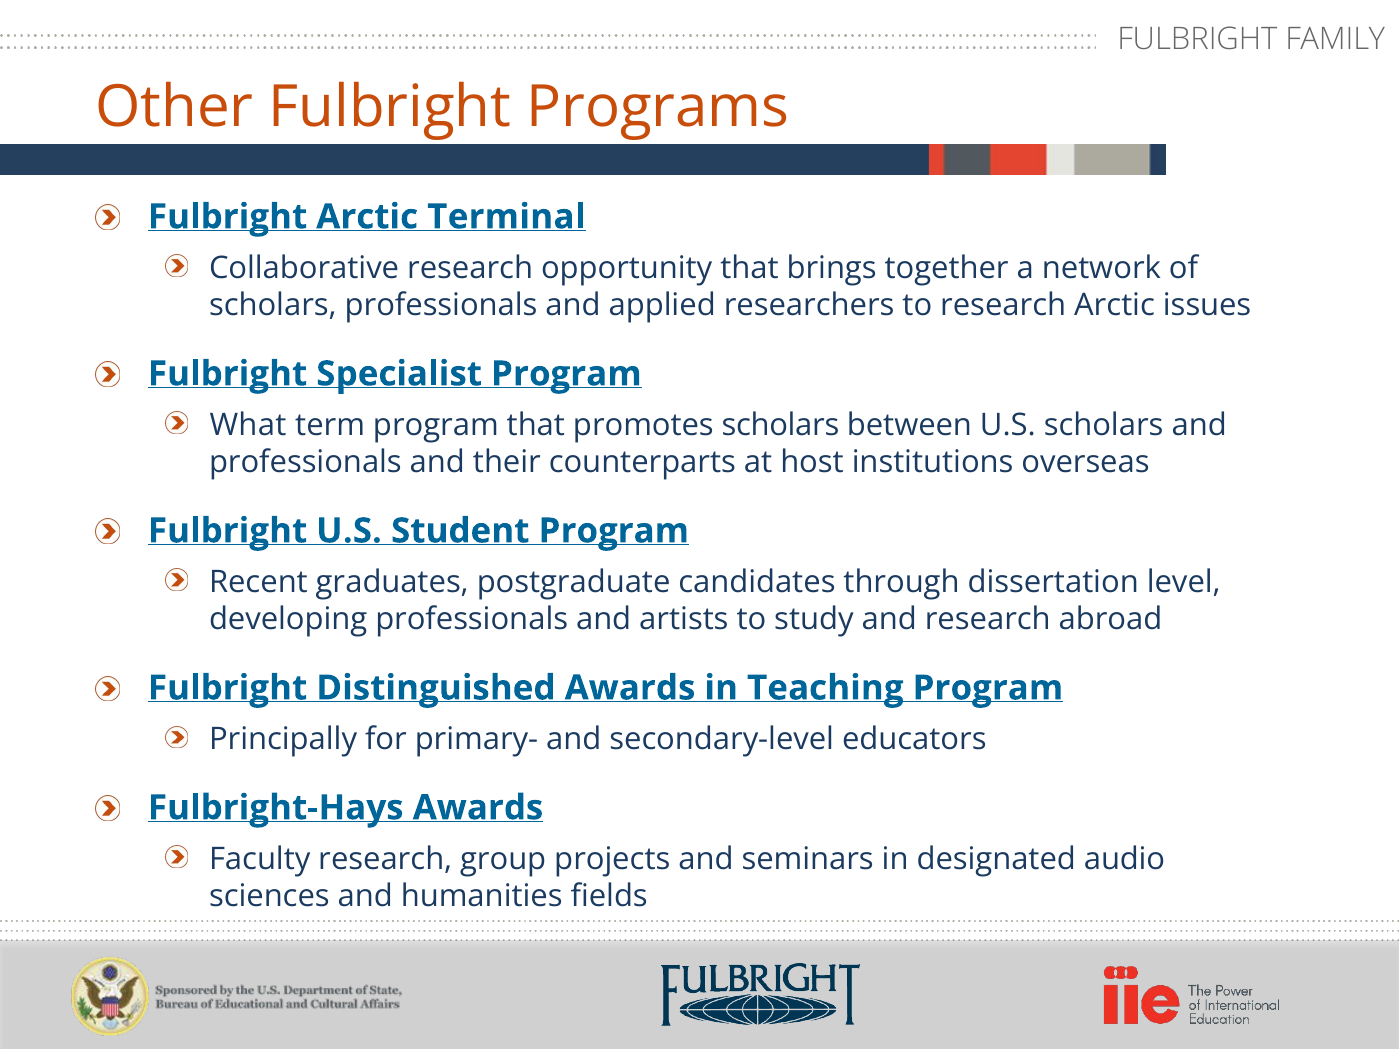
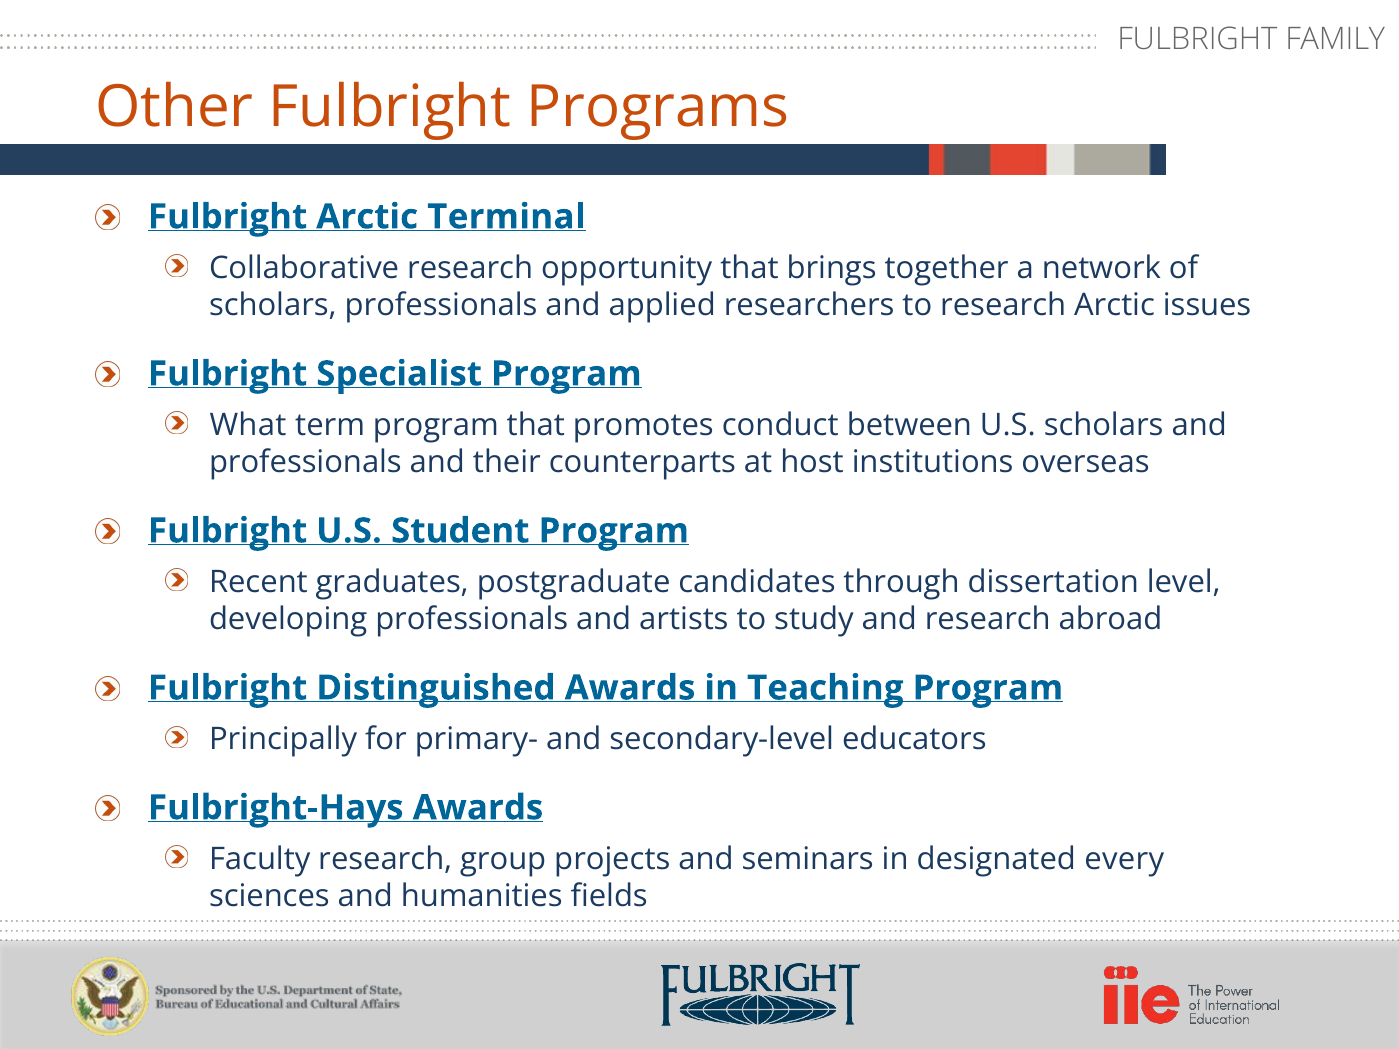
promotes scholars: scholars -> conduct
audio: audio -> every
